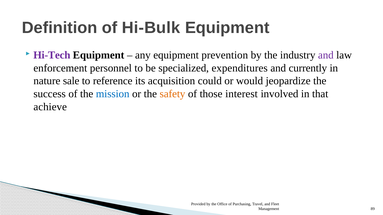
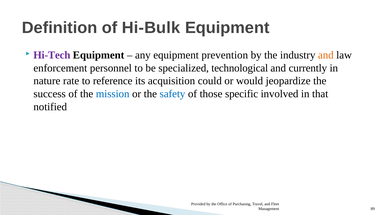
and at (326, 55) colour: purple -> orange
expenditures: expenditures -> technological
sale: sale -> rate
safety colour: orange -> blue
interest: interest -> specific
achieve: achieve -> notified
